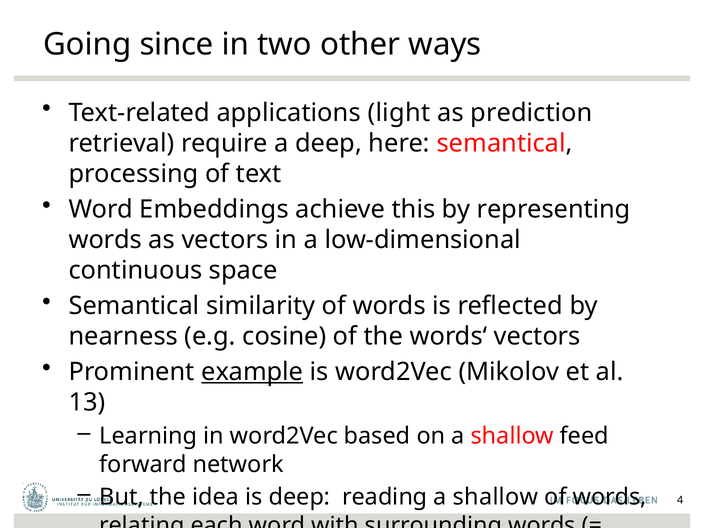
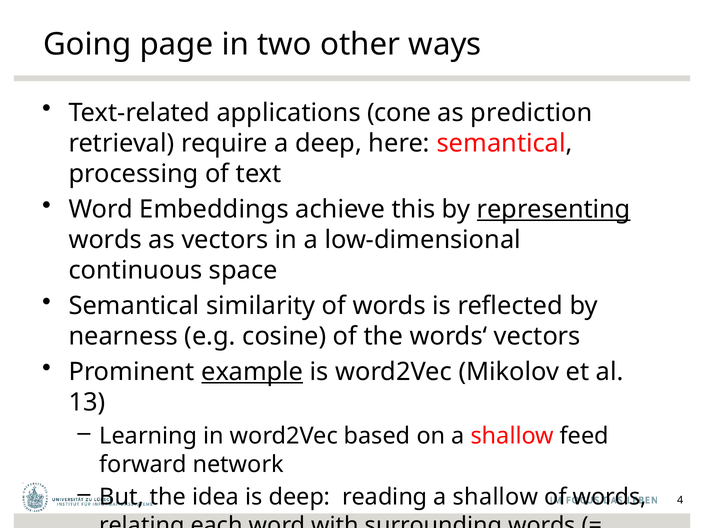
since: since -> page
light: light -> cone
representing underline: none -> present
